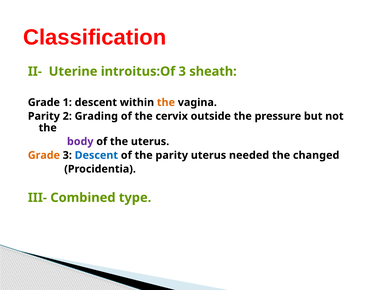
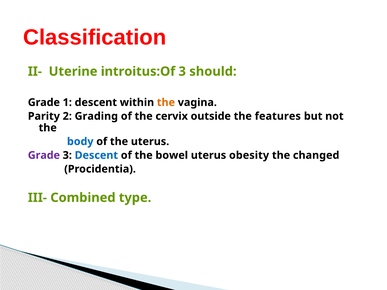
sheath: sheath -> should
pressure: pressure -> features
body colour: purple -> blue
Grade at (44, 155) colour: orange -> purple
the parity: parity -> bowel
needed: needed -> obesity
